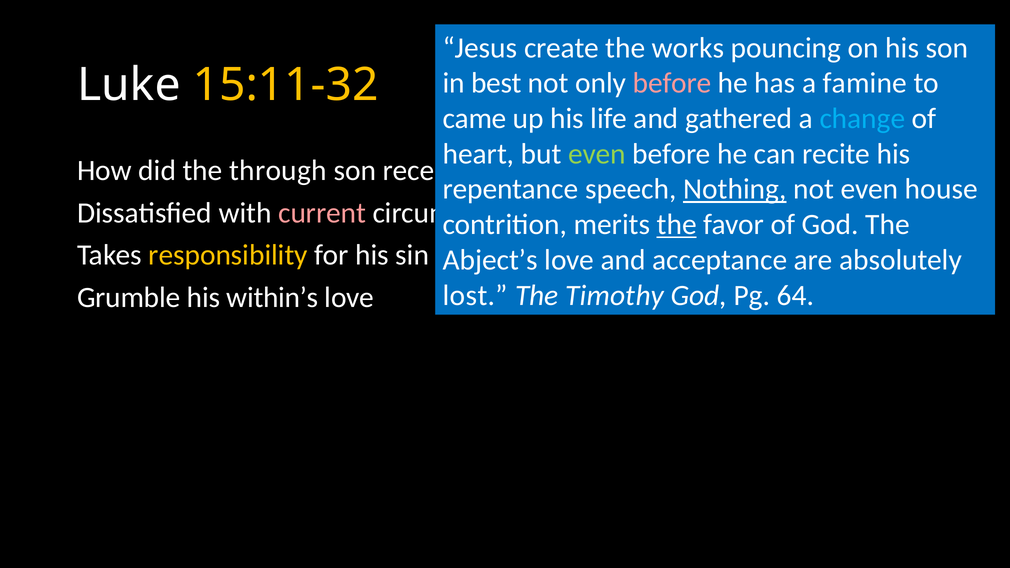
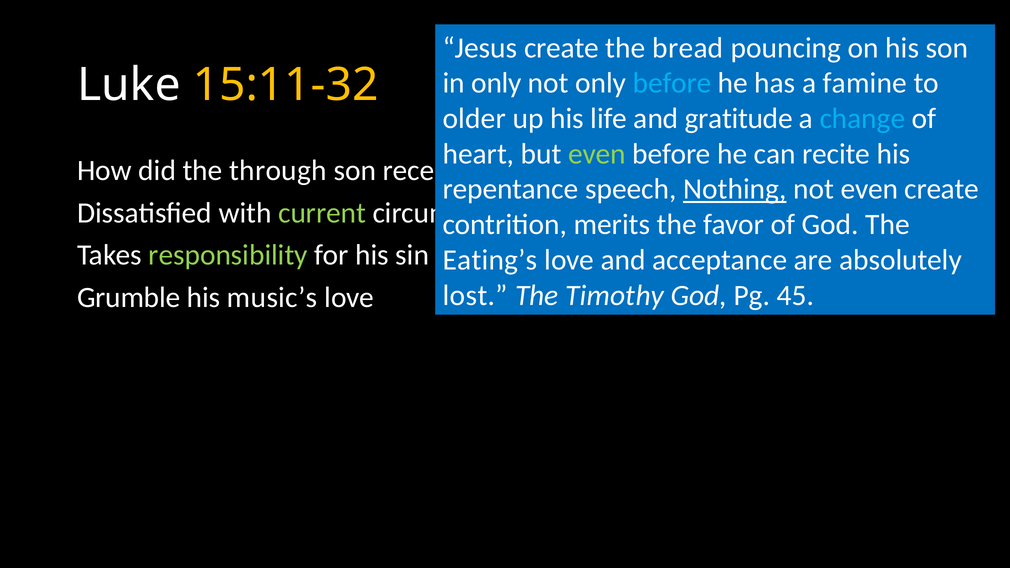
works: works -> bread
in best: best -> only
before at (672, 83) colour: pink -> light blue
came: came -> older
gathered: gathered -> gratitude
even house: house -> create
current colour: pink -> light green
the at (677, 225) underline: present -> none
responsibility colour: yellow -> light green
Abject’s: Abject’s -> Eating’s
64: 64 -> 45
within’s: within’s -> music’s
